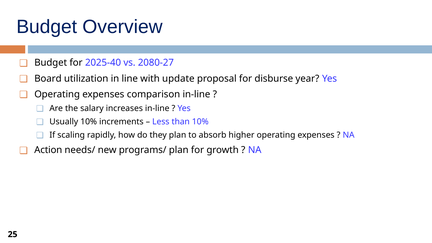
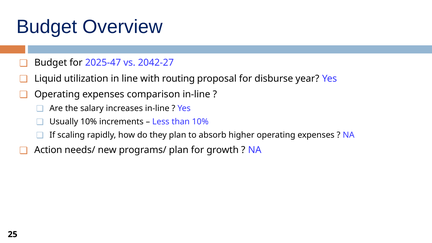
2025-40: 2025-40 -> 2025-47
2080-27: 2080-27 -> 2042-27
Board: Board -> Liquid
update: update -> routing
